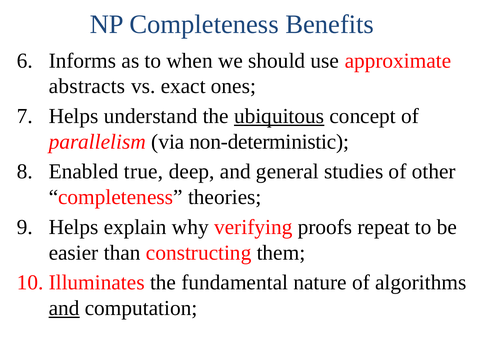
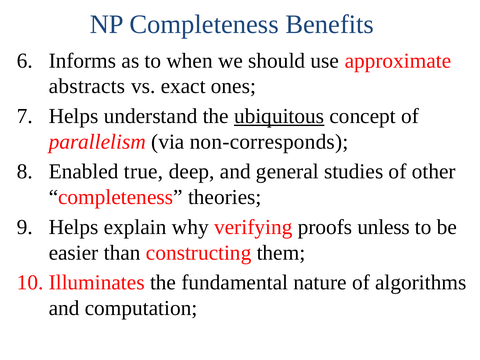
non-deterministic: non-deterministic -> non-corresponds
repeat: repeat -> unless
and at (64, 308) underline: present -> none
